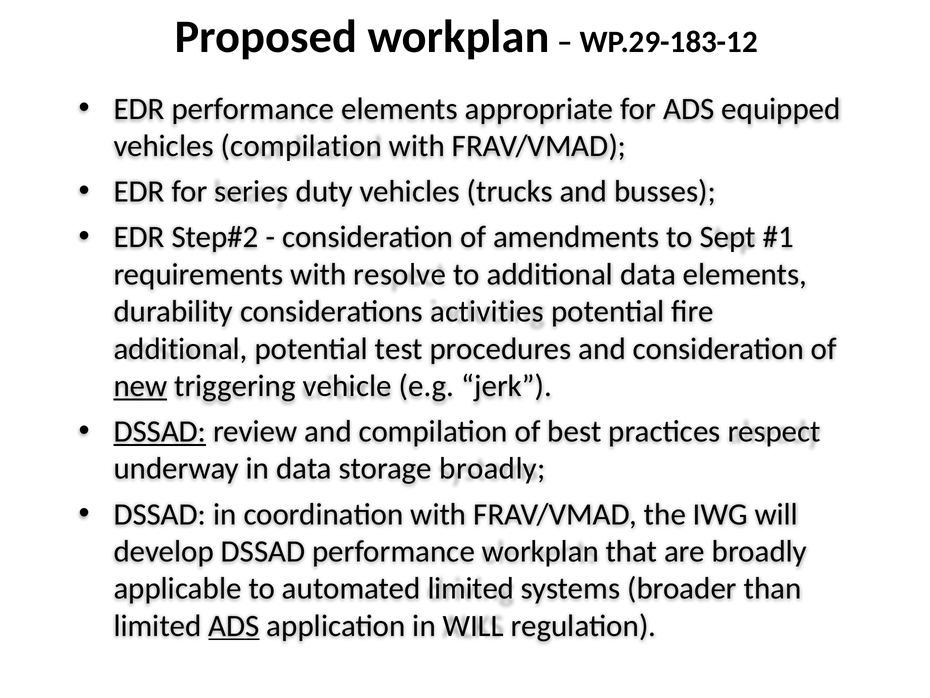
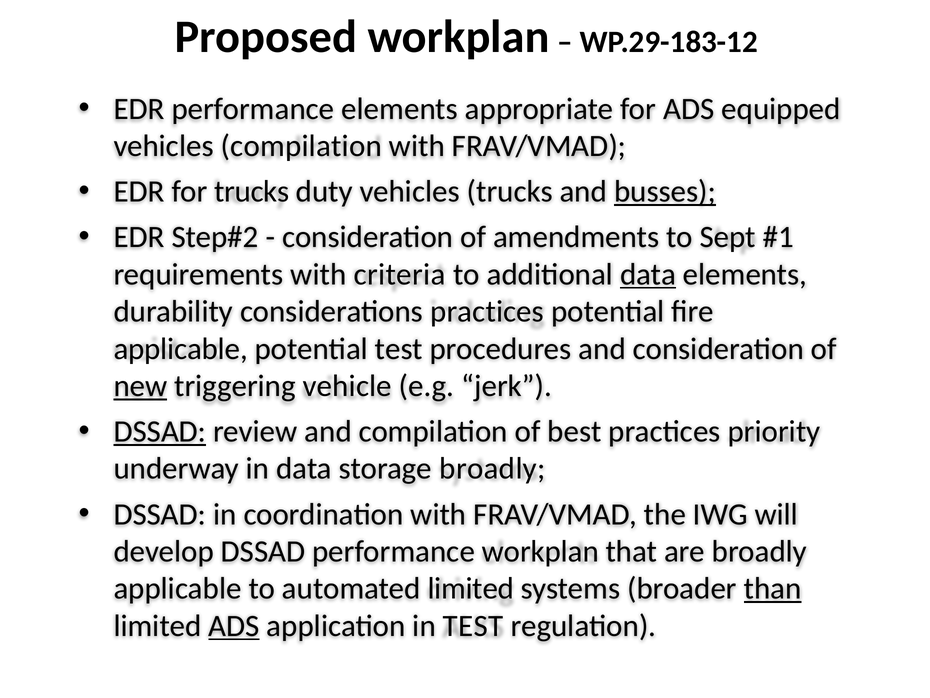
for series: series -> trucks
busses underline: none -> present
resolve: resolve -> criteria
data at (648, 274) underline: none -> present
considerations activities: activities -> practices
additional at (181, 349): additional -> applicable
respect: respect -> priority
than underline: none -> present
in WILL: WILL -> TEST
